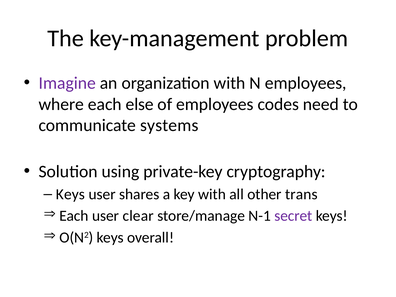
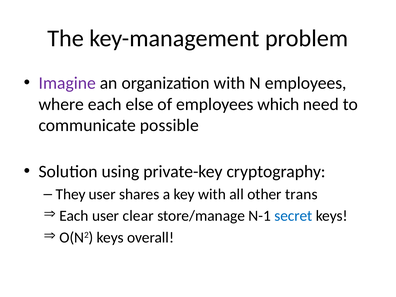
codes: codes -> which
systems: systems -> possible
Keys at (70, 194): Keys -> They
secret colour: purple -> blue
